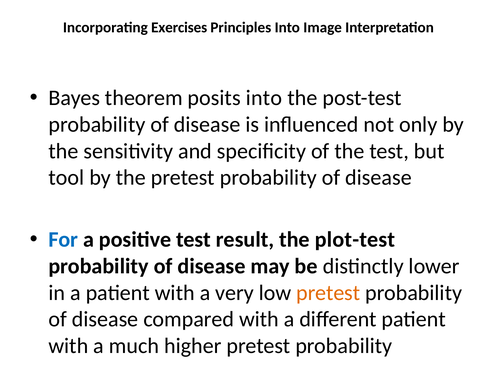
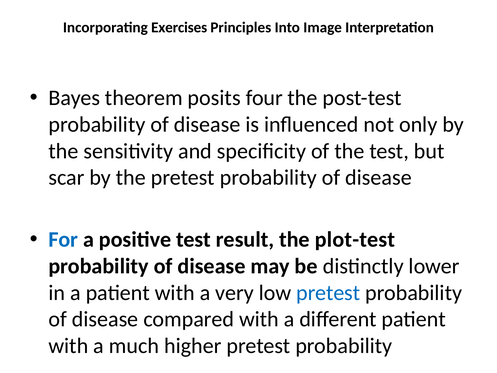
posits into: into -> four
tool: tool -> scar
pretest at (328, 293) colour: orange -> blue
